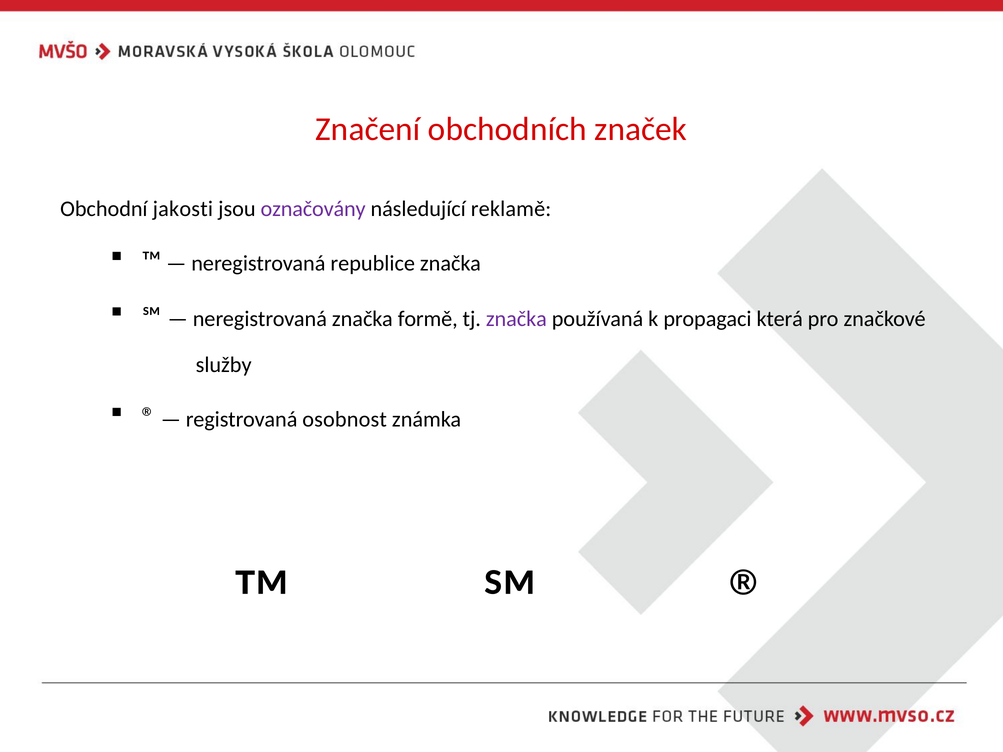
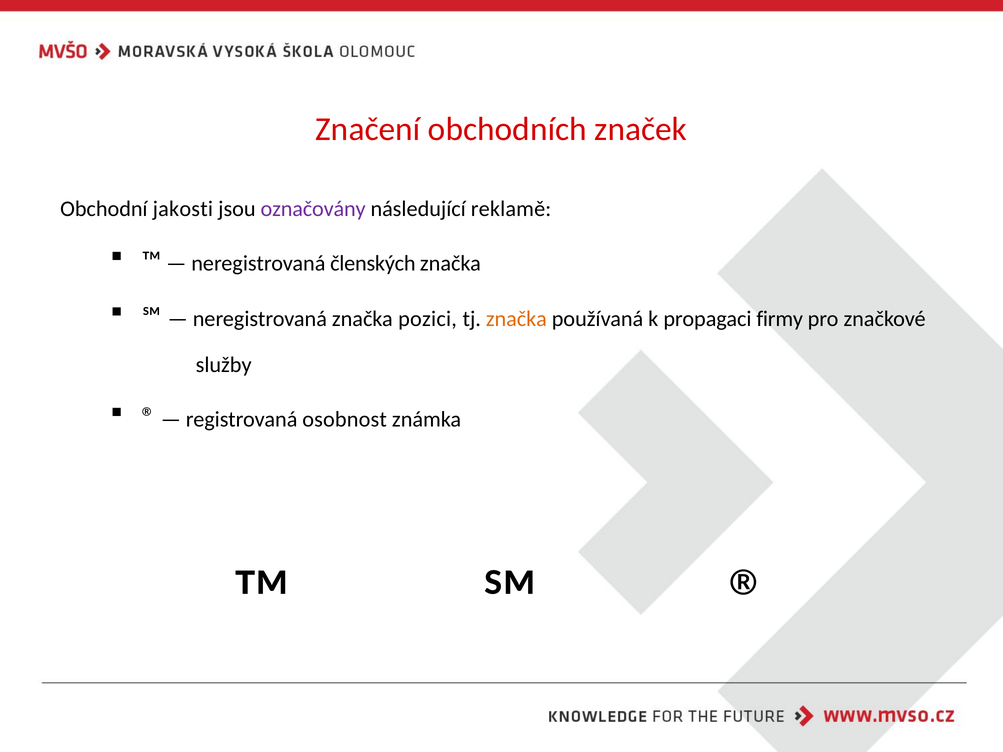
republice: republice -> členských
formě: formě -> pozici
značka at (516, 319) colour: purple -> orange
která: která -> firmy
